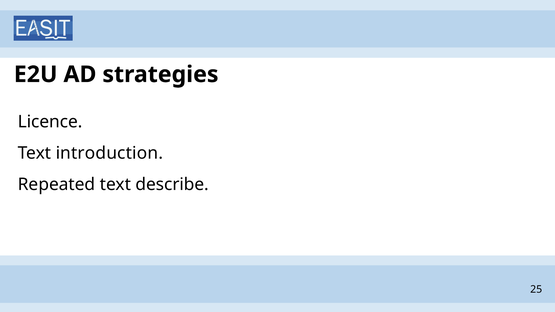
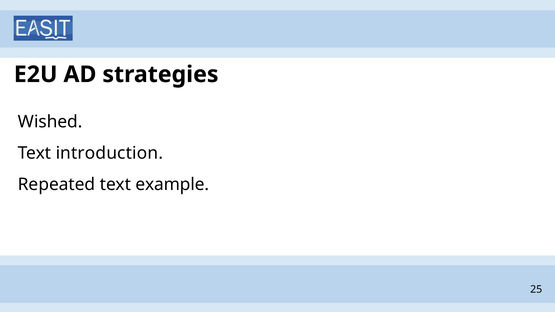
Licence: Licence -> Wished
describe: describe -> example
